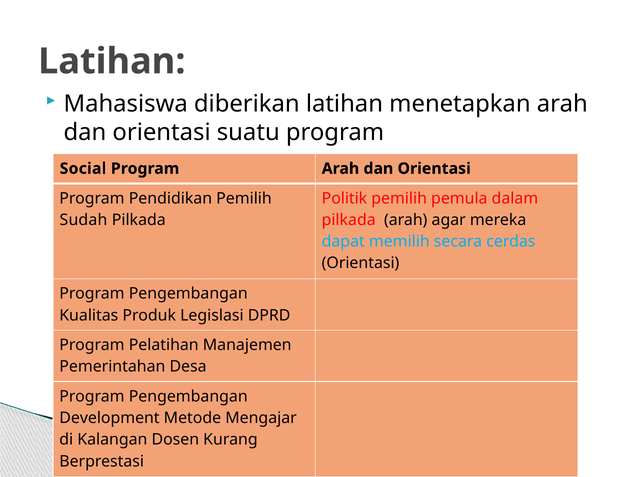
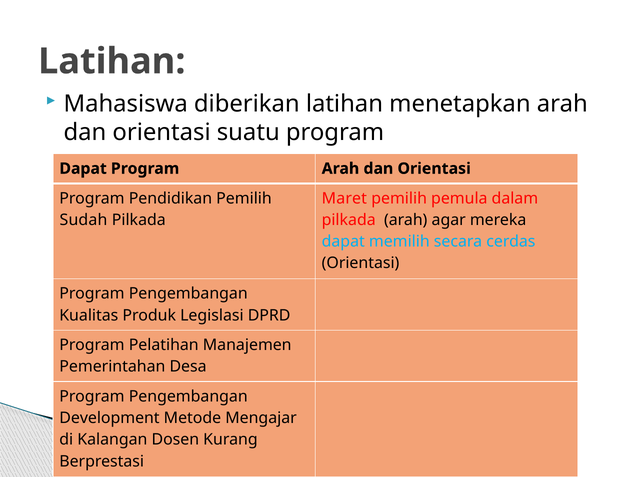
Social at (83, 169): Social -> Dapat
Politik: Politik -> Maret
